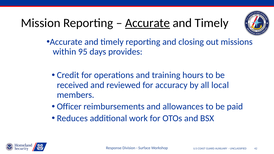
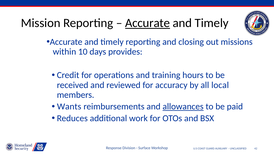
95: 95 -> 10
Officer: Officer -> Wants
allowances underline: none -> present
